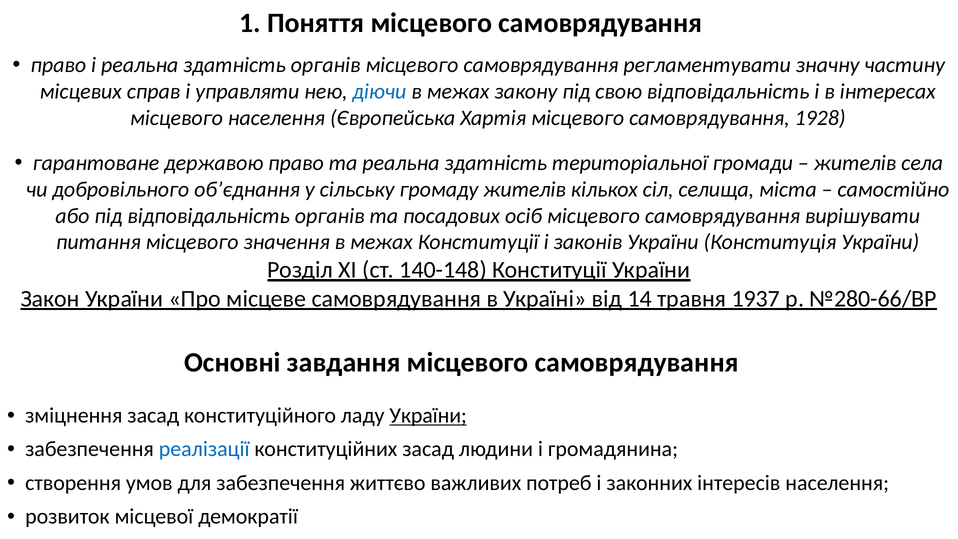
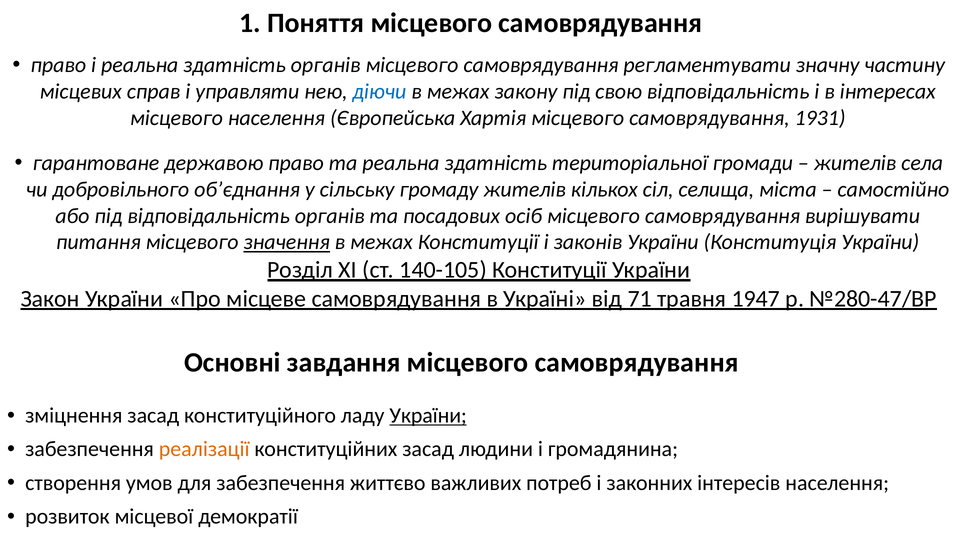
1928: 1928 -> 1931
значення underline: none -> present
140-148: 140-148 -> 140-105
14: 14 -> 71
1937: 1937 -> 1947
№280-66/ВР: №280-66/ВР -> №280-47/ВР
реалізації colour: blue -> orange
